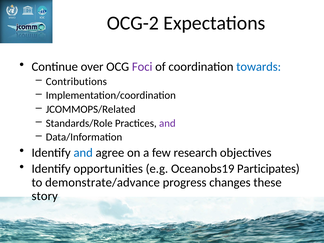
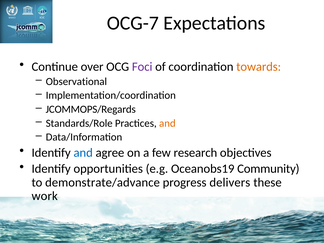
OCG-2: OCG-2 -> OCG-7
towards colour: blue -> orange
Contributions: Contributions -> Observational
JCOMMOPS/Related: JCOMMOPS/Related -> JCOMMOPS/Regards
and at (167, 123) colour: purple -> orange
Participates: Participates -> Community
changes: changes -> delivers
story: story -> work
